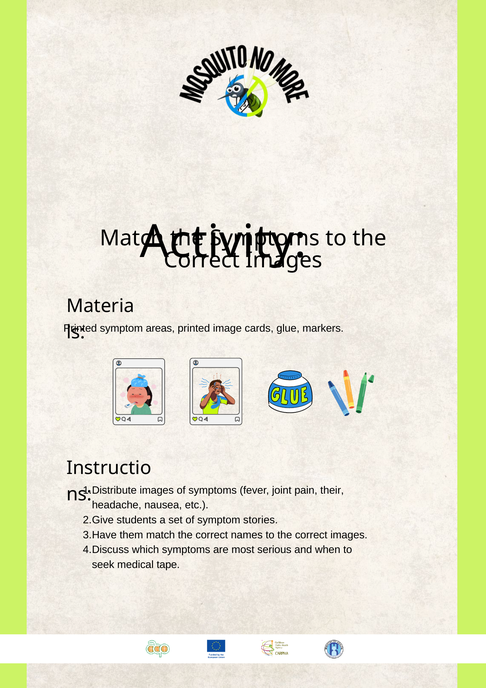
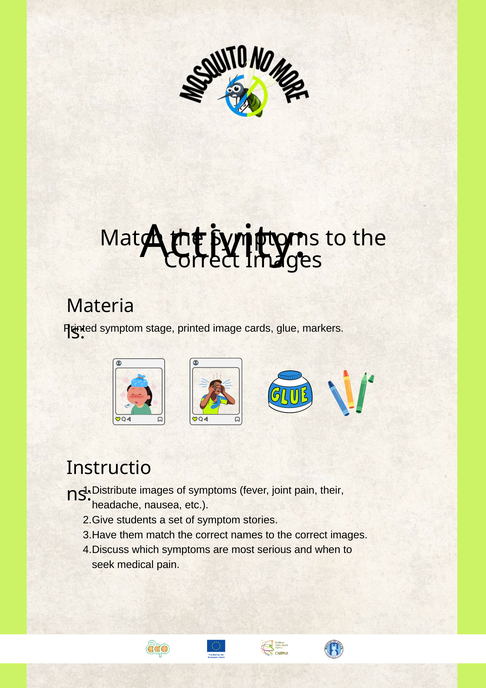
areas: areas -> stage
medical tape: tape -> pain
